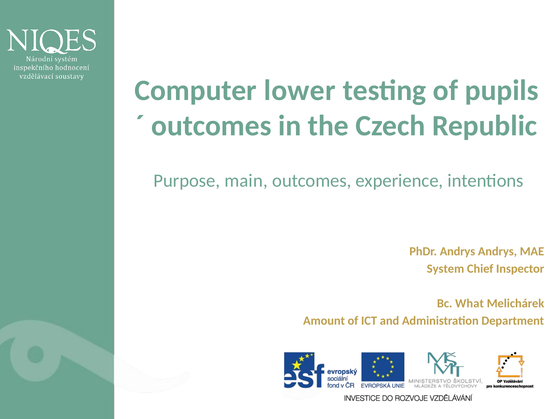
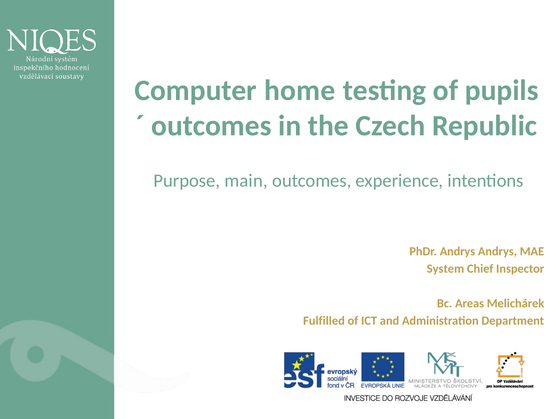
lower: lower -> home
What: What -> Areas
Amount: Amount -> Fulfilled
